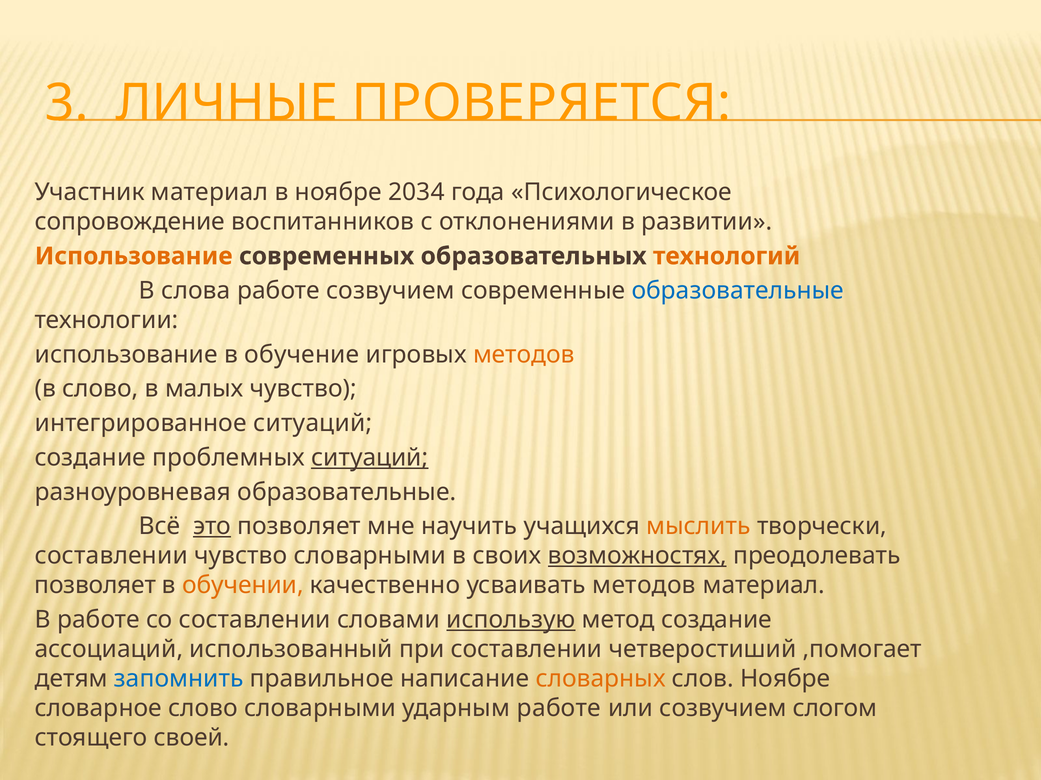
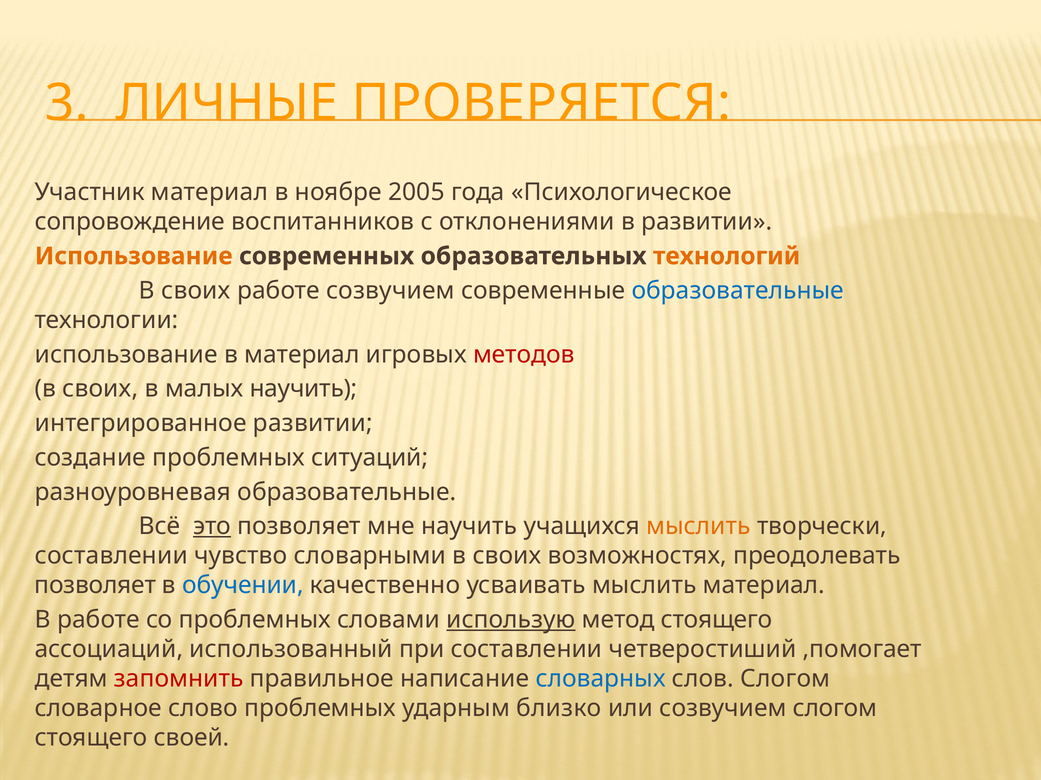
2034: 2034 -> 2005
слова at (196, 291): слова -> своих
в обучение: обучение -> материал
методов at (524, 355) colour: orange -> red
слово at (100, 389): слово -> своих
малых чувство: чувство -> научить
интегрированное ситуаций: ситуаций -> развитии
ситуаций at (370, 458) underline: present -> none
возможностях underline: present -> none
обучении colour: orange -> blue
усваивать методов: методов -> мыслить
со составлении: составлении -> проблемных
метод создание: создание -> стоящего
запомнить colour: blue -> red
словарных colour: orange -> blue
слов Ноябре: Ноябре -> Слогом
слово словарными: словарными -> проблемных
ударным работе: работе -> близко
